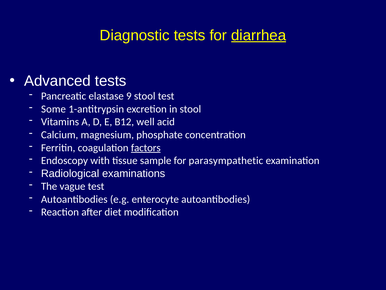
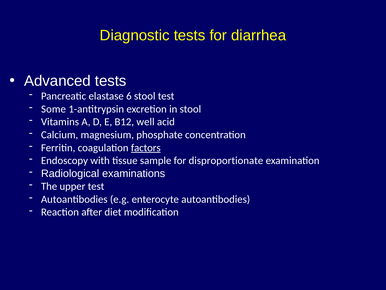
diarrhea underline: present -> none
9: 9 -> 6
parasympathetic: parasympathetic -> disproportionate
vague: vague -> upper
